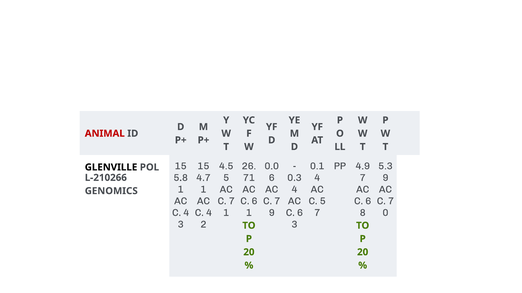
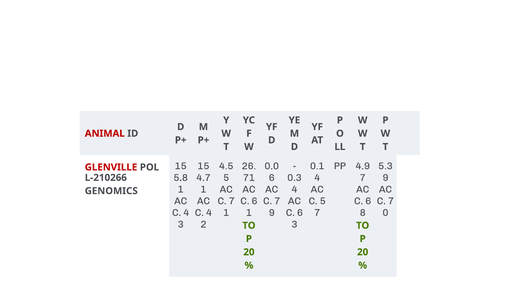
GLENVILLE colour: black -> red
